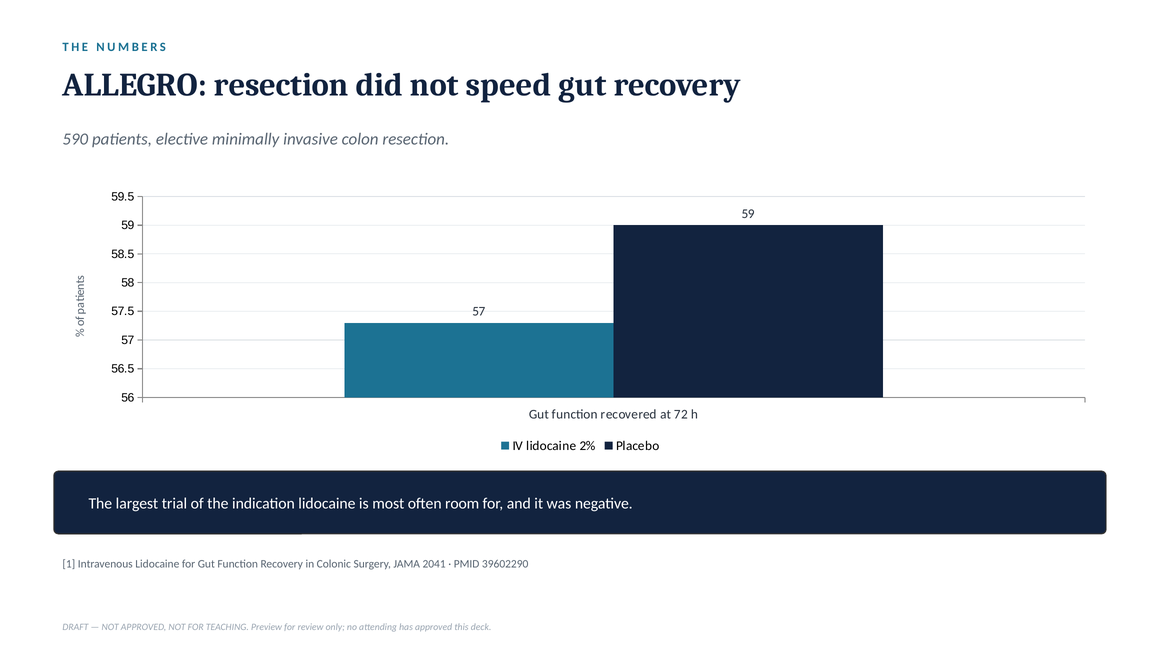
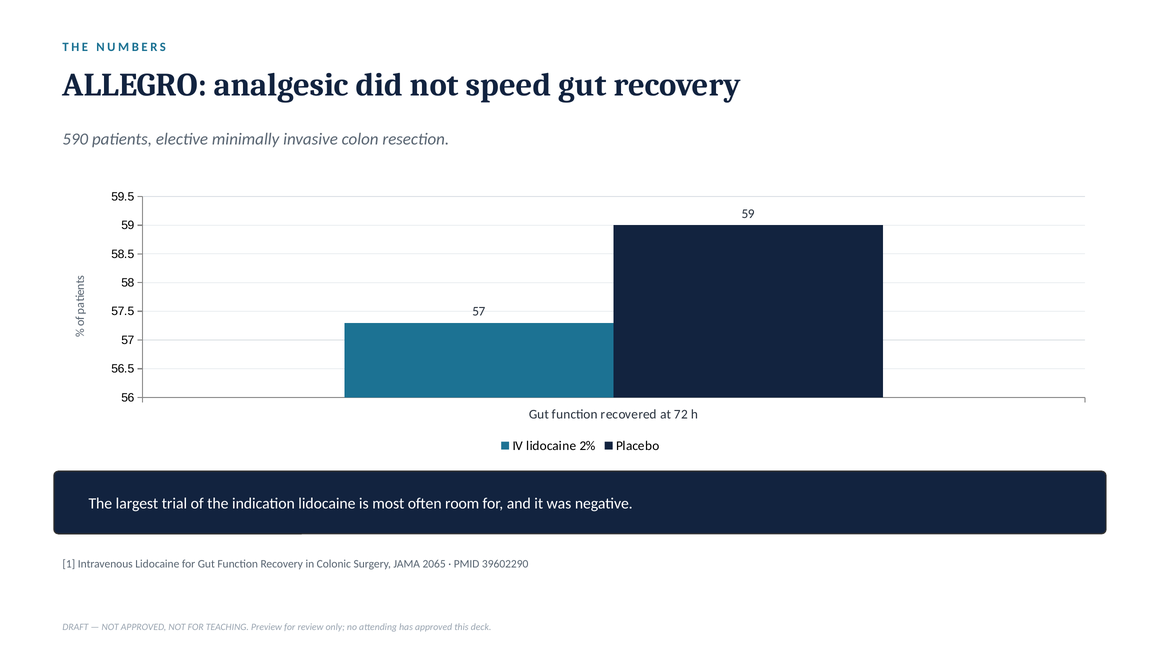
ALLEGRO resection: resection -> analgesic
2041: 2041 -> 2065
